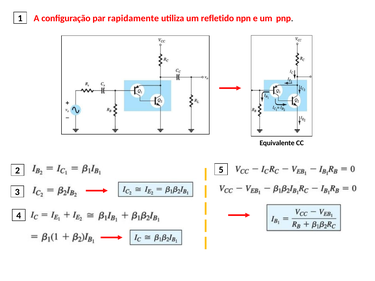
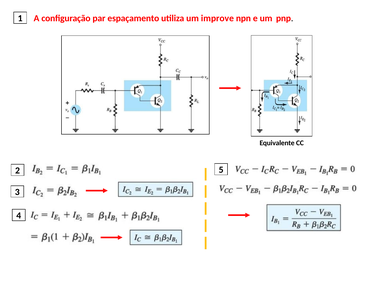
rapidamente: rapidamente -> espaçamento
refletido: refletido -> improve
